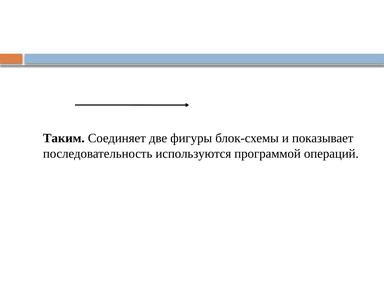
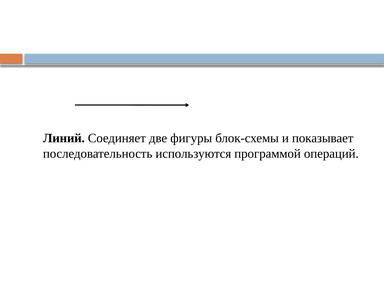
Таким: Таким -> Линий
